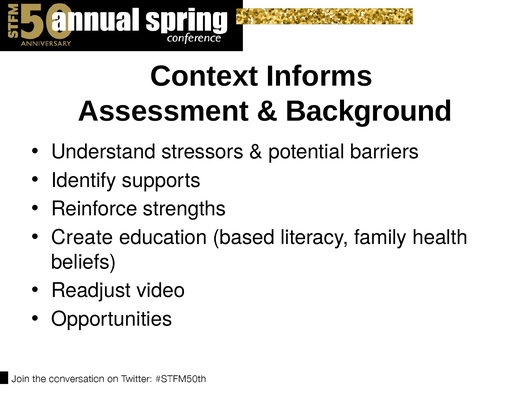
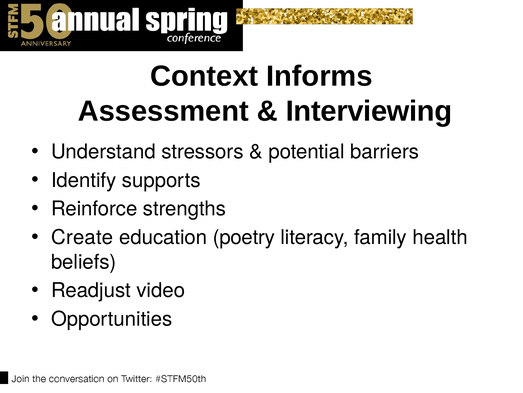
Background: Background -> Interviewing
based: based -> poetry
